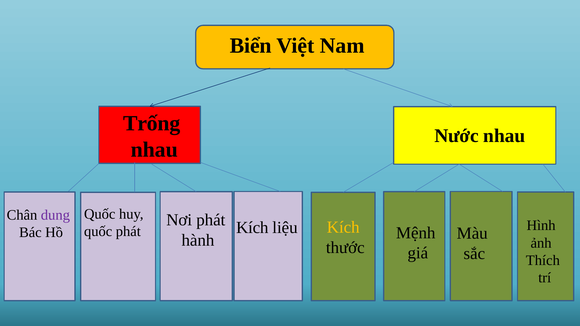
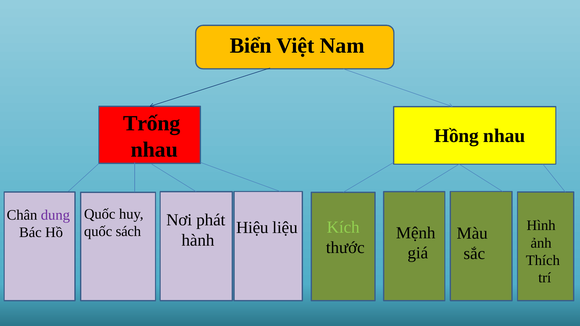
Nước: Nước -> Hồng
Kích at (252, 228): Kích -> Hiệu
Kích at (343, 227) colour: yellow -> light green
quốc phát: phát -> sách
